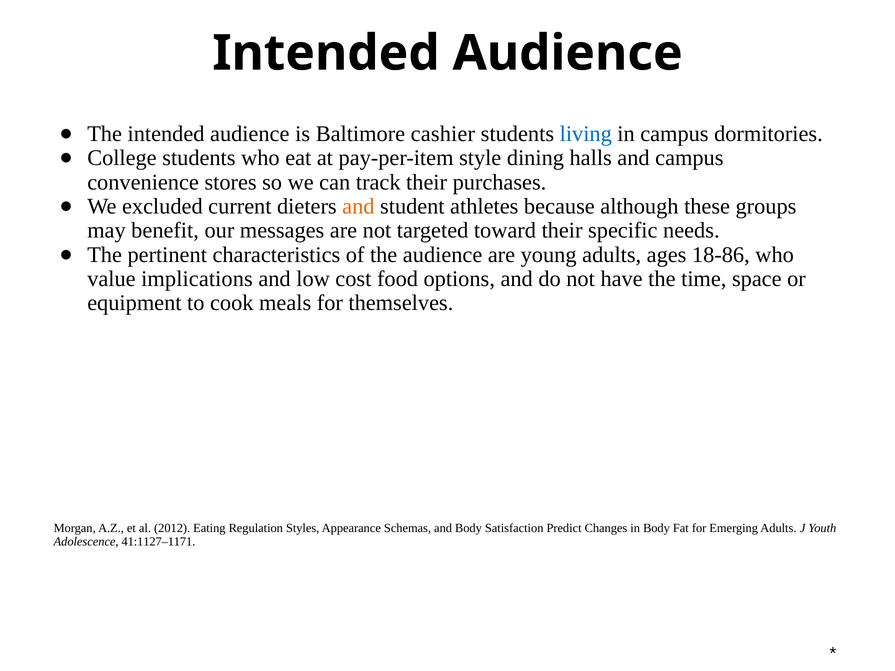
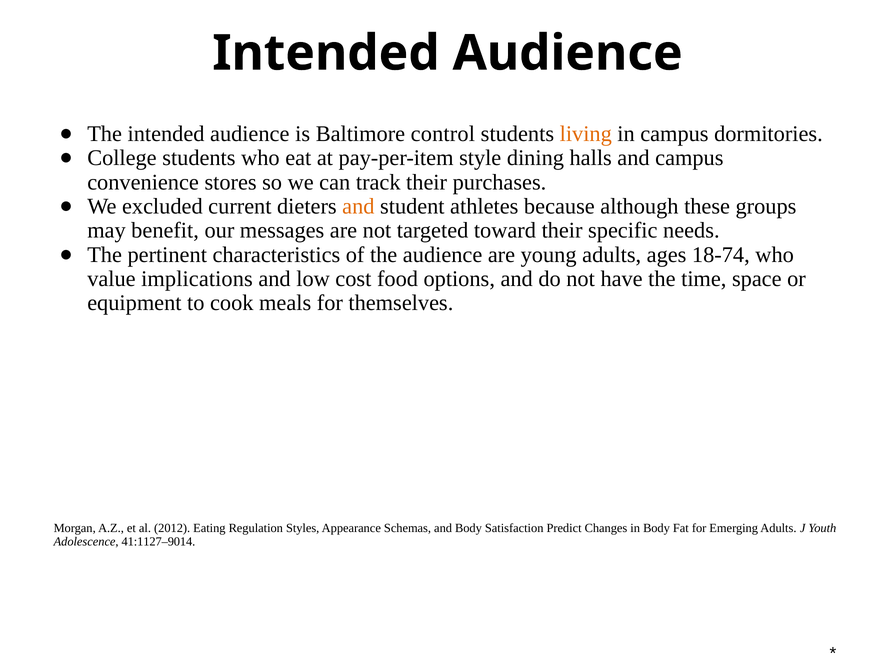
cashier: cashier -> control
living colour: blue -> orange
18-86: 18-86 -> 18-74
41:1127–1171: 41:1127–1171 -> 41:1127–9014
